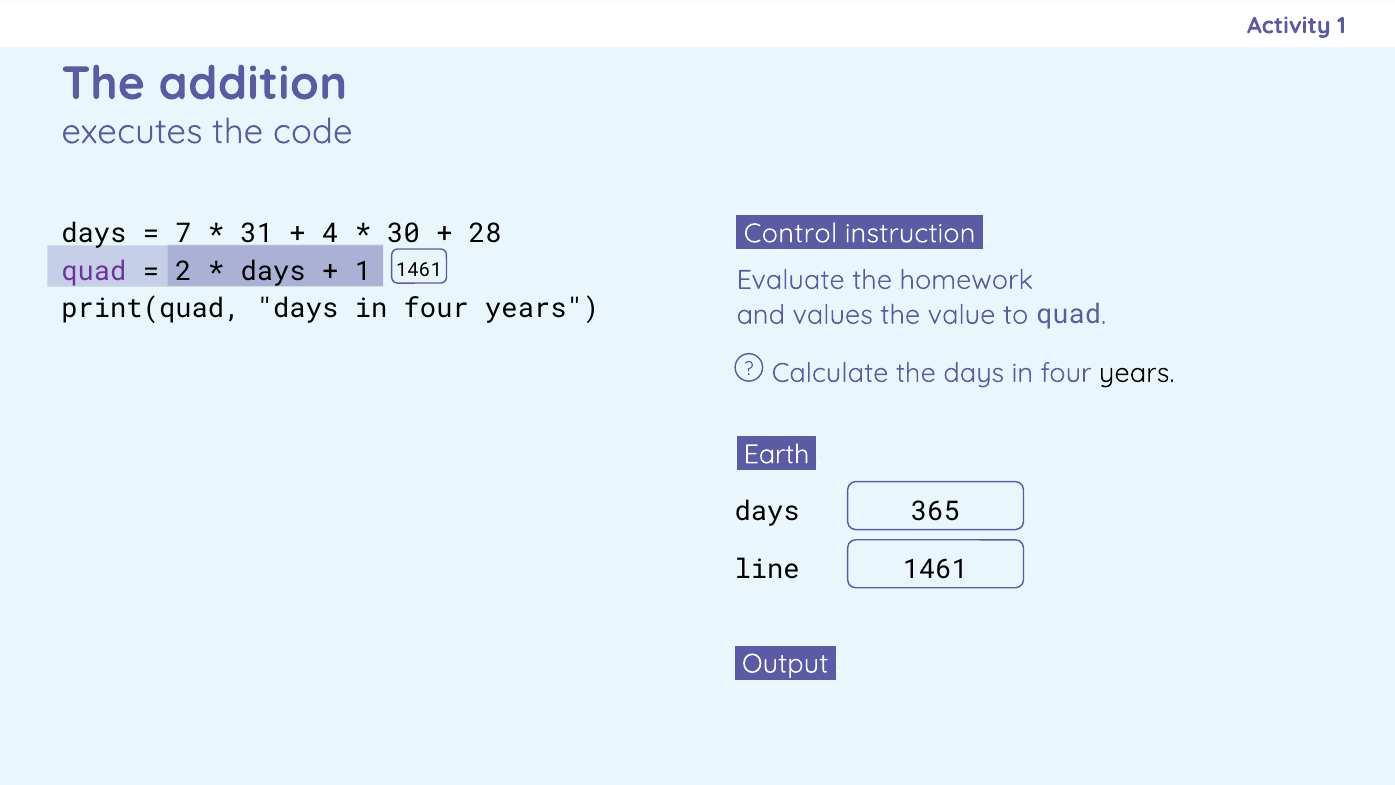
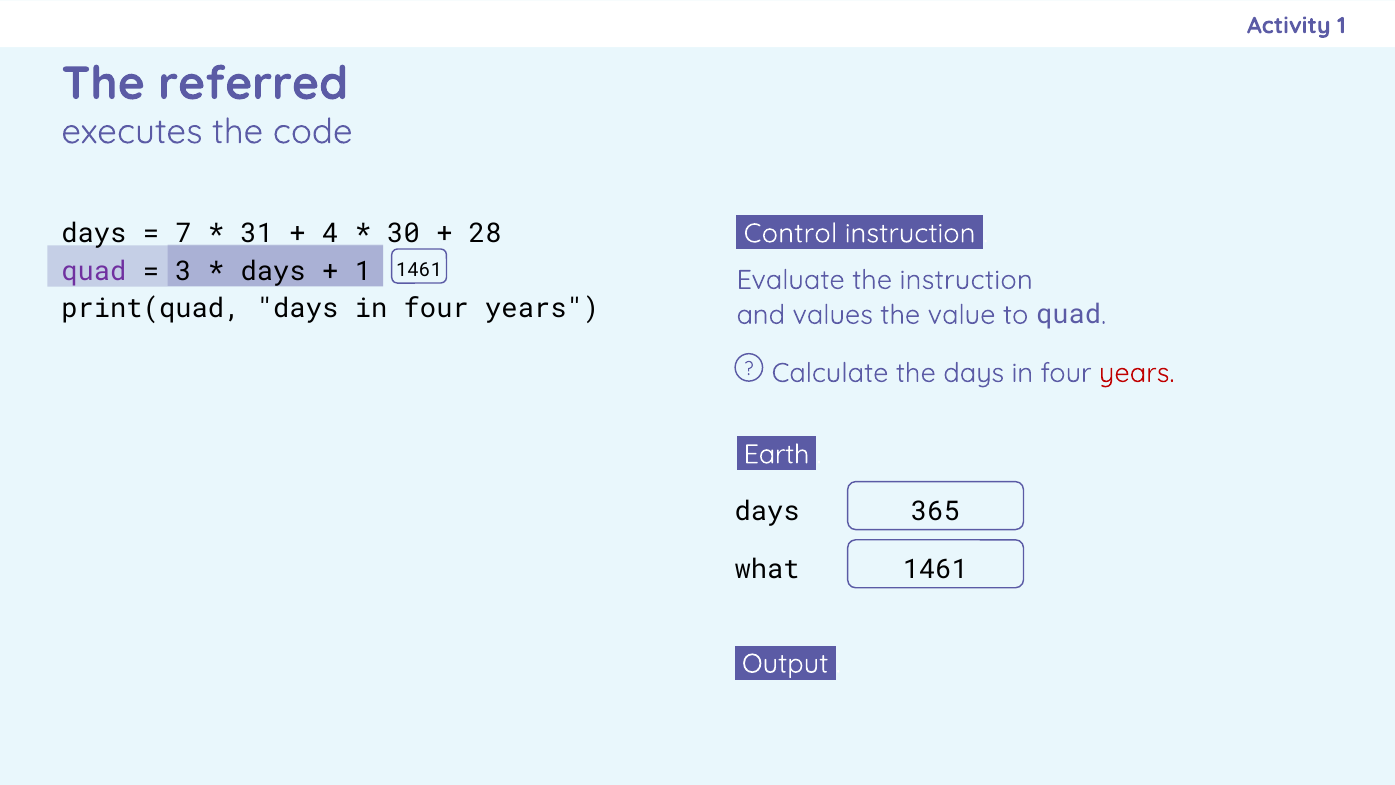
addition: addition -> referred
2: 2 -> 3
the homework: homework -> instruction
years at (1137, 373) colour: black -> red
line: line -> what
